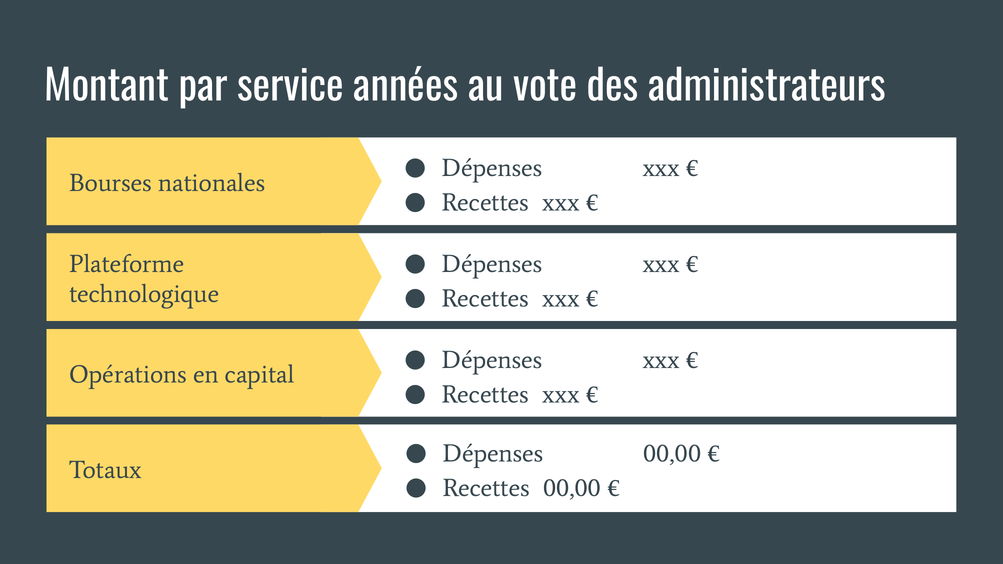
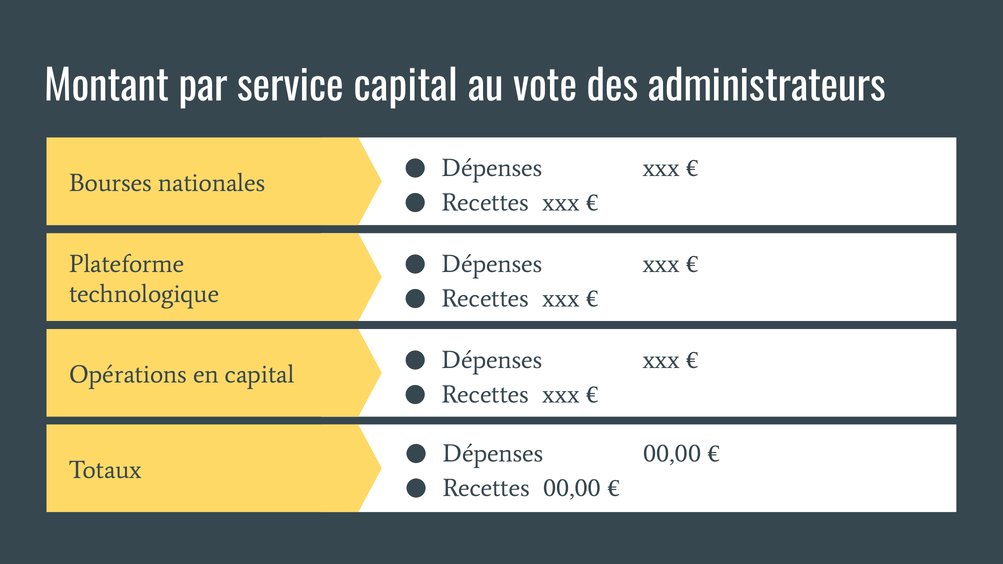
service années: années -> capital
